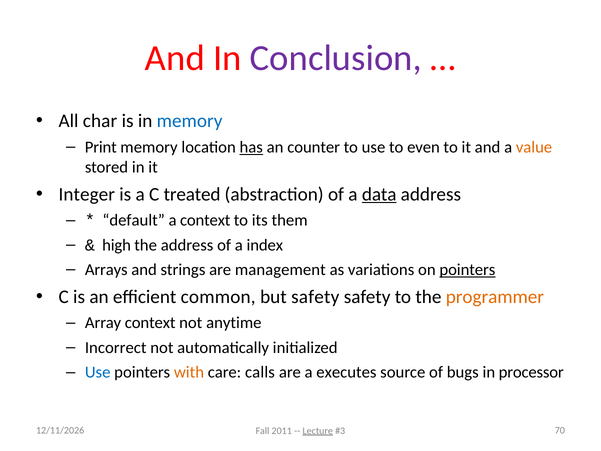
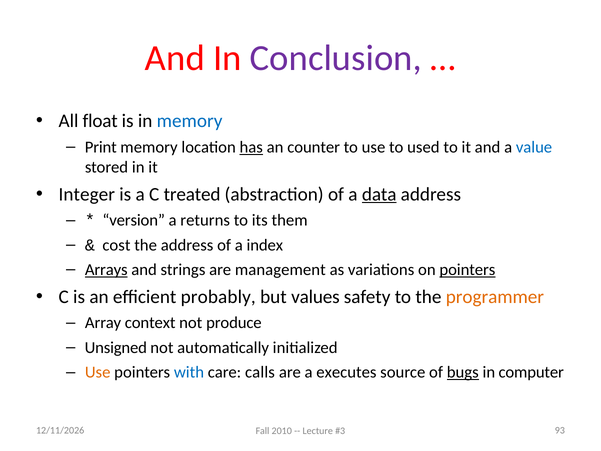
char: char -> float
even: even -> used
value colour: orange -> blue
default: default -> version
a context: context -> returns
high: high -> cost
Arrays underline: none -> present
common: common -> probably
but safety: safety -> values
anytime: anytime -> produce
Incorrect: Incorrect -> Unsigned
Use at (98, 372) colour: blue -> orange
with colour: orange -> blue
bugs underline: none -> present
processor: processor -> computer
70: 70 -> 93
2011: 2011 -> 2010
Lecture underline: present -> none
